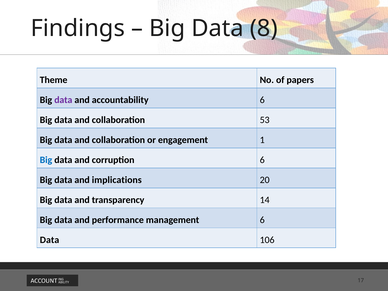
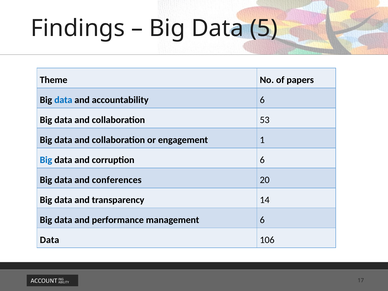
8: 8 -> 5
data at (63, 100) colour: purple -> blue
implications: implications -> conferences
